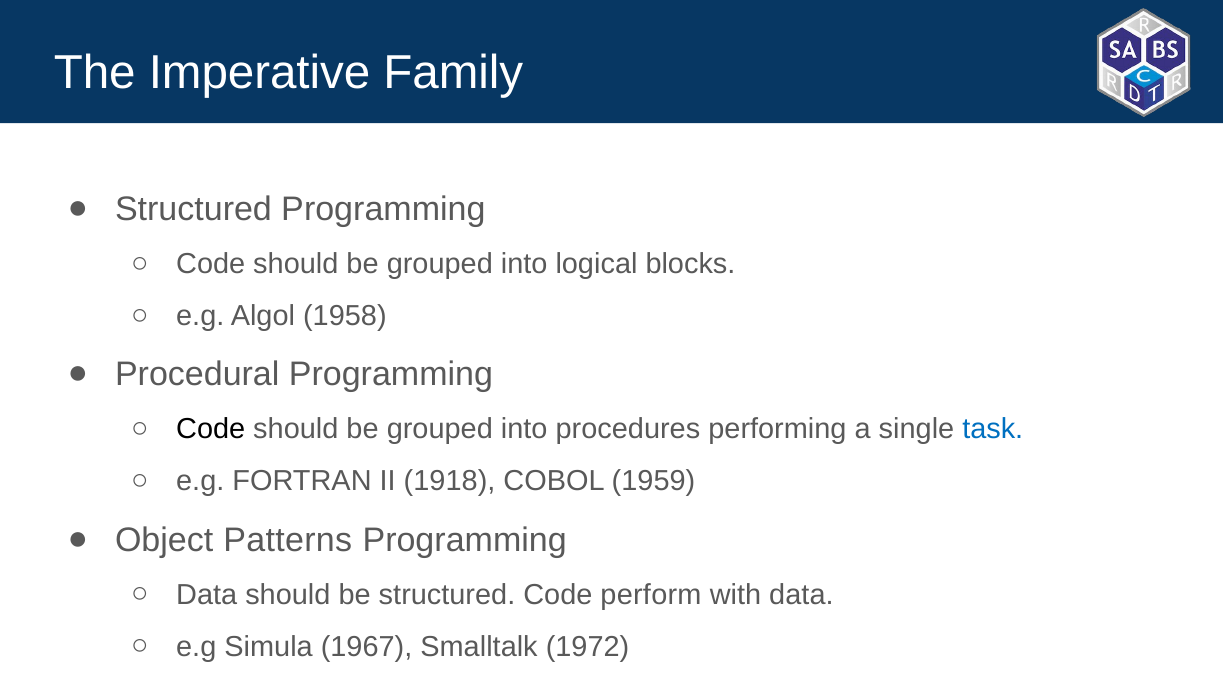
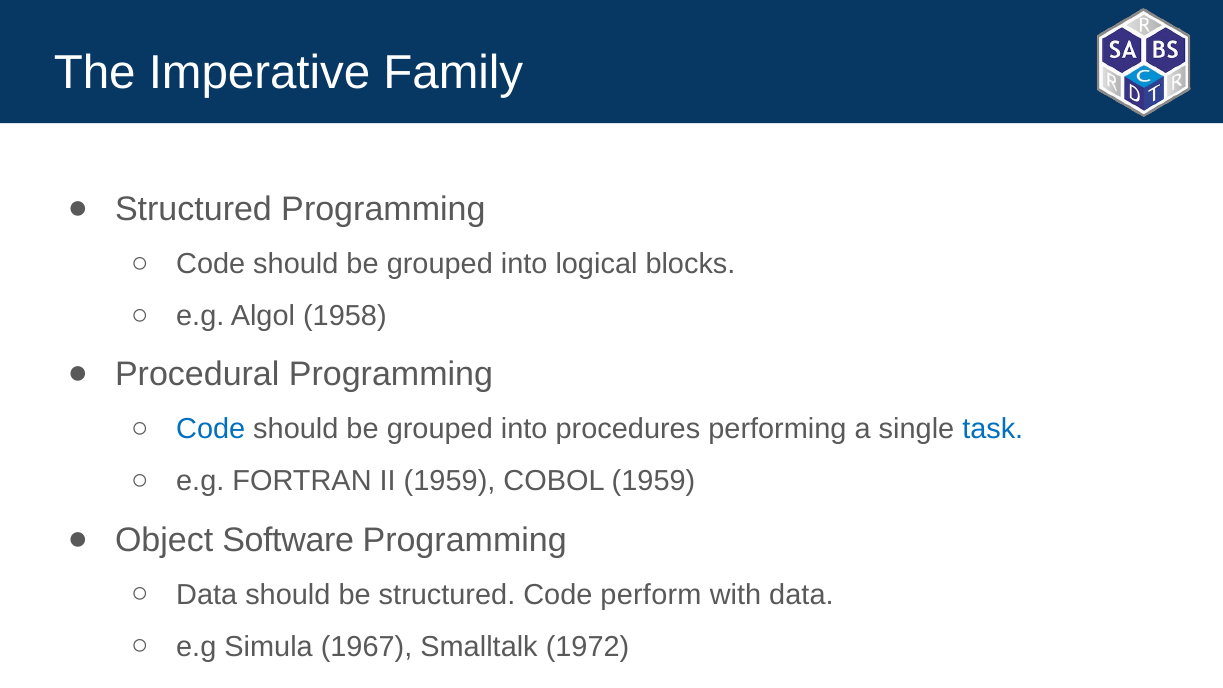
Code at (211, 429) colour: black -> blue
II 1918: 1918 -> 1959
Patterns: Patterns -> Software
